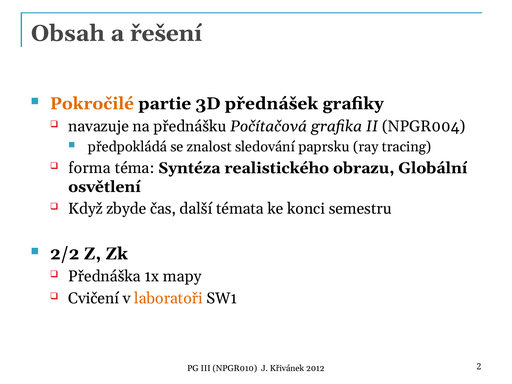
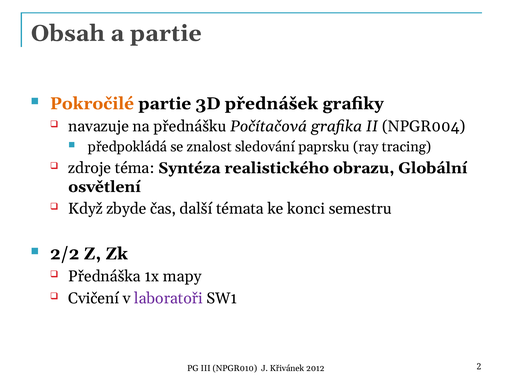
a řešení: řešení -> partie
forma: forma -> zdroje
laboratoři colour: orange -> purple
